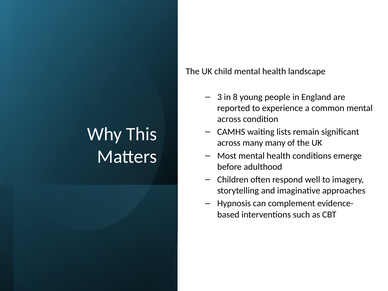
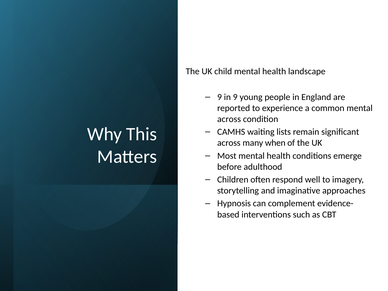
3 at (220, 97): 3 -> 9
in 8: 8 -> 9
many many: many -> when
